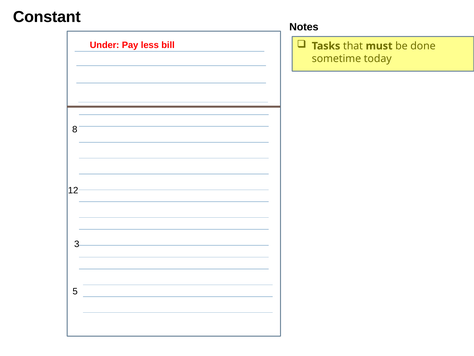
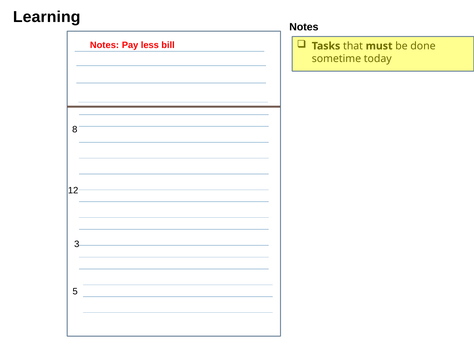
Constant: Constant -> Learning
Under at (105, 45): Under -> Notes
